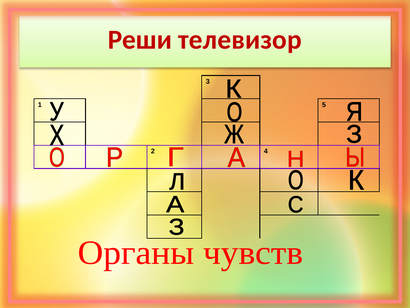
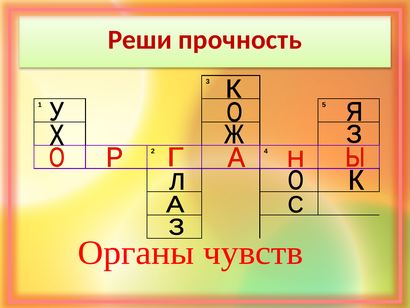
телевизор: телевизор -> прочность
